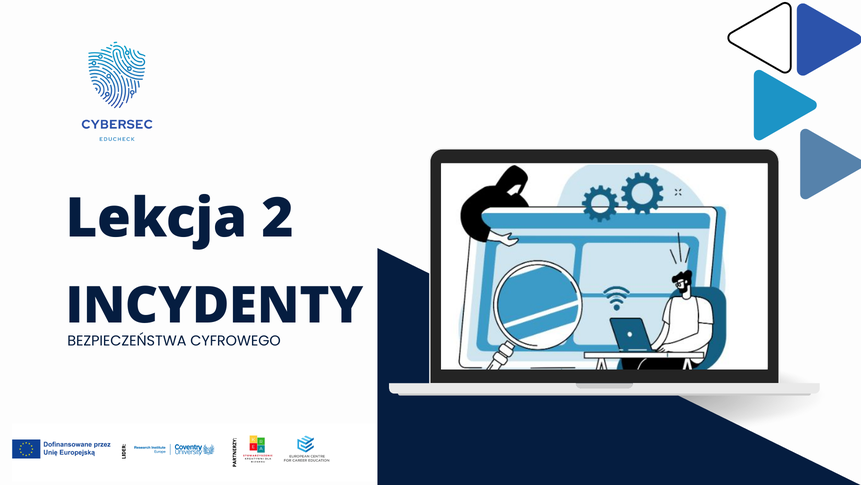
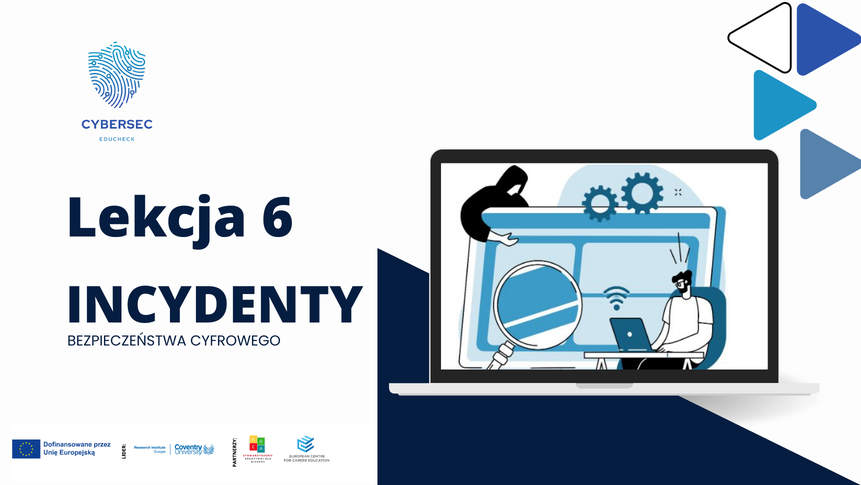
2: 2 -> 6
